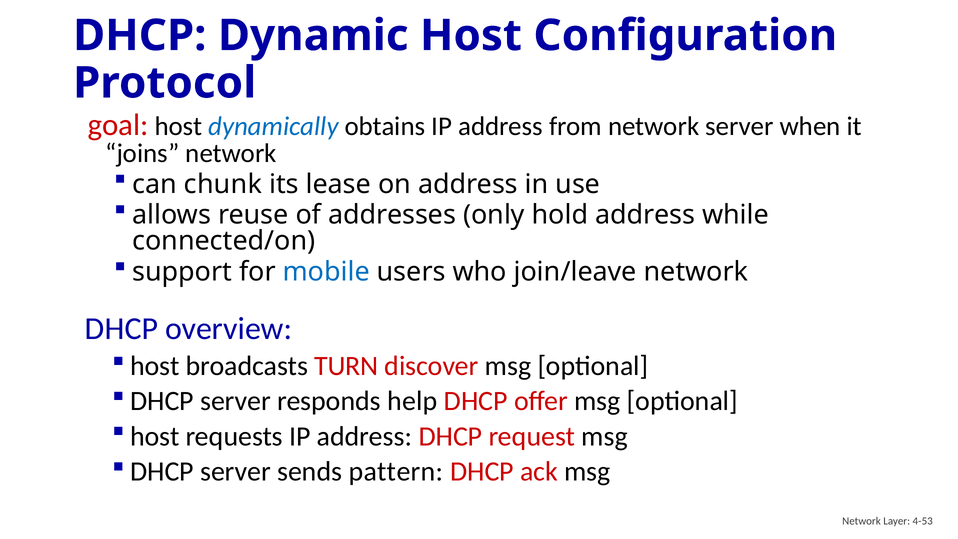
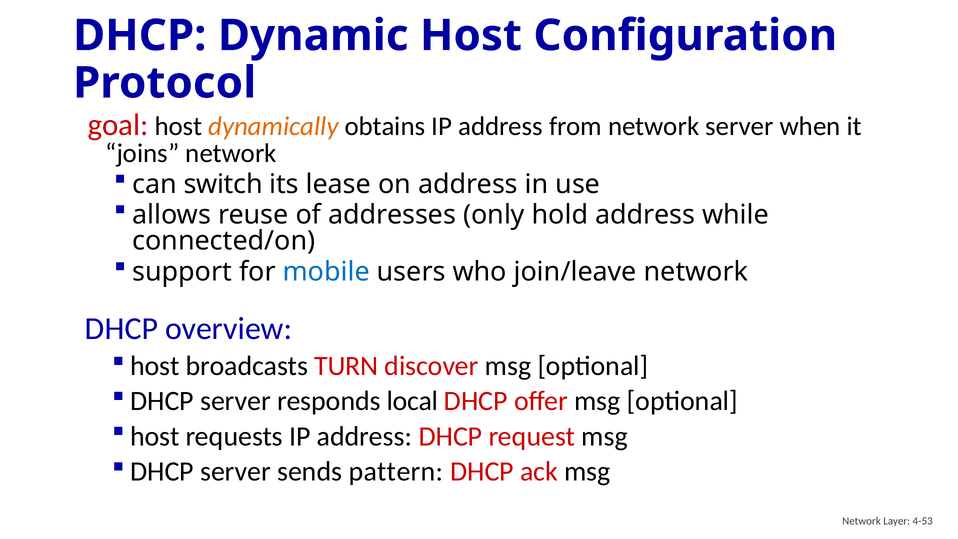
dynamically colour: blue -> orange
chunk: chunk -> switch
help: help -> local
